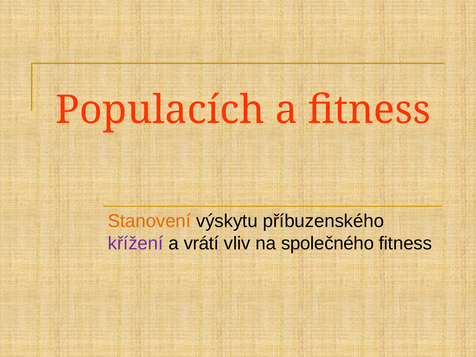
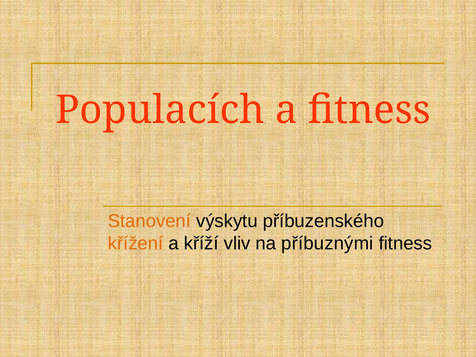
křížení colour: purple -> orange
vrátí: vrátí -> kříží
společného: společného -> příbuznými
